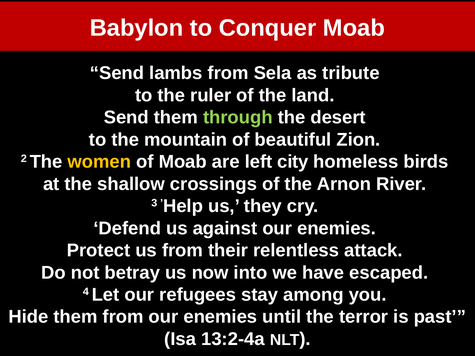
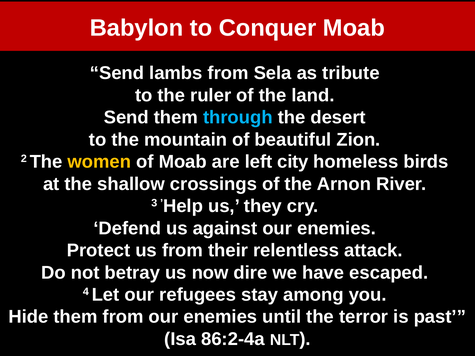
through colour: light green -> light blue
into: into -> dire
13:2-4a: 13:2-4a -> 86:2-4a
